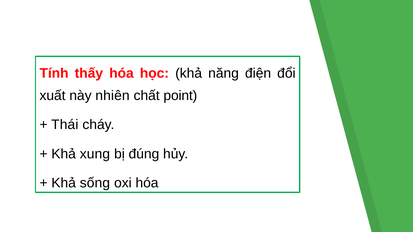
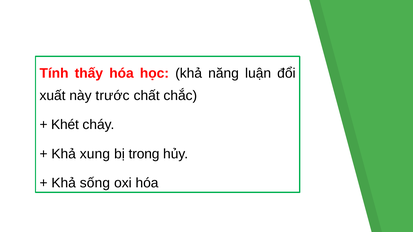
điện: điện -> luận
nhiên: nhiên -> trước
point: point -> chắc
Thái: Thái -> Khét
đúng: đúng -> trong
